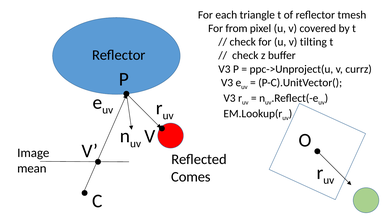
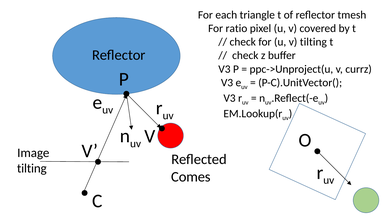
from: from -> ratio
mean at (32, 169): mean -> tilting
